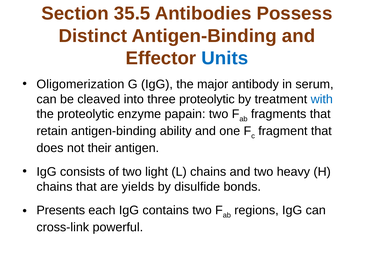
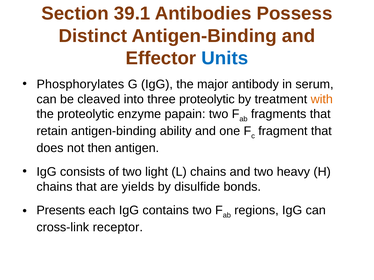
35.5: 35.5 -> 39.1
Oligomerization: Oligomerization -> Phosphorylates
with colour: blue -> orange
their: their -> then
powerful: powerful -> receptor
